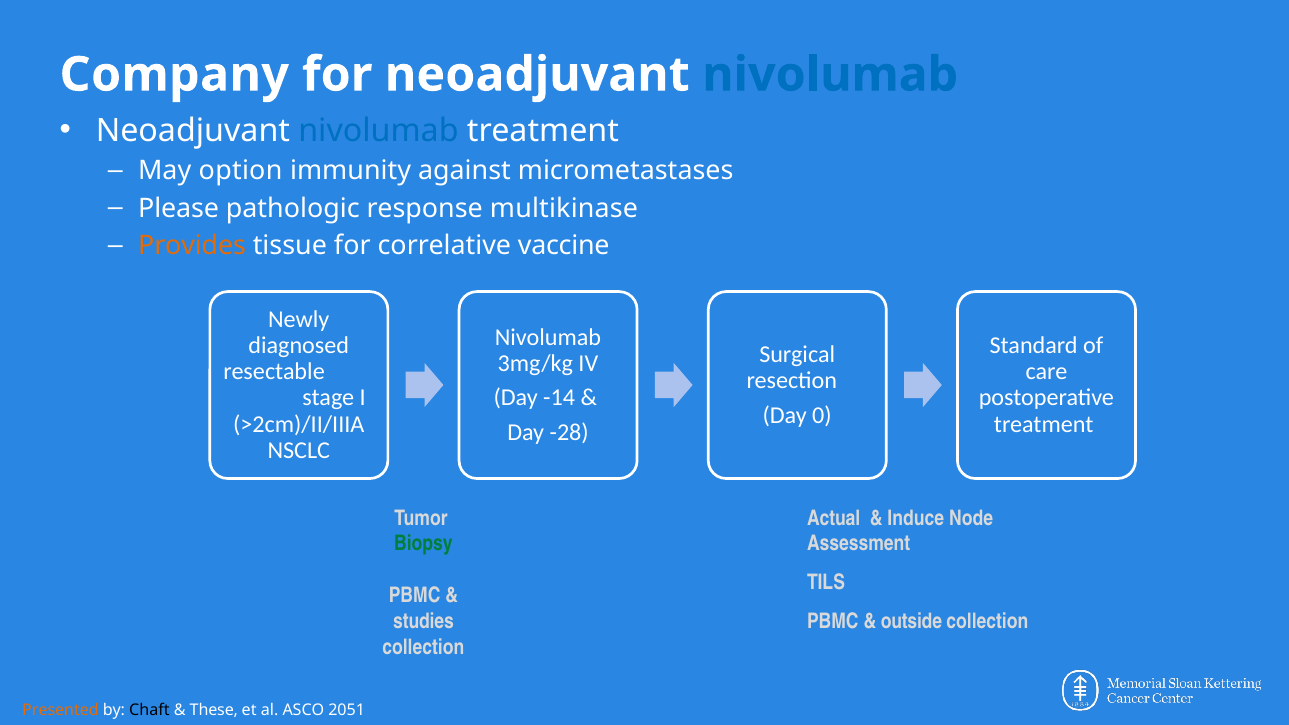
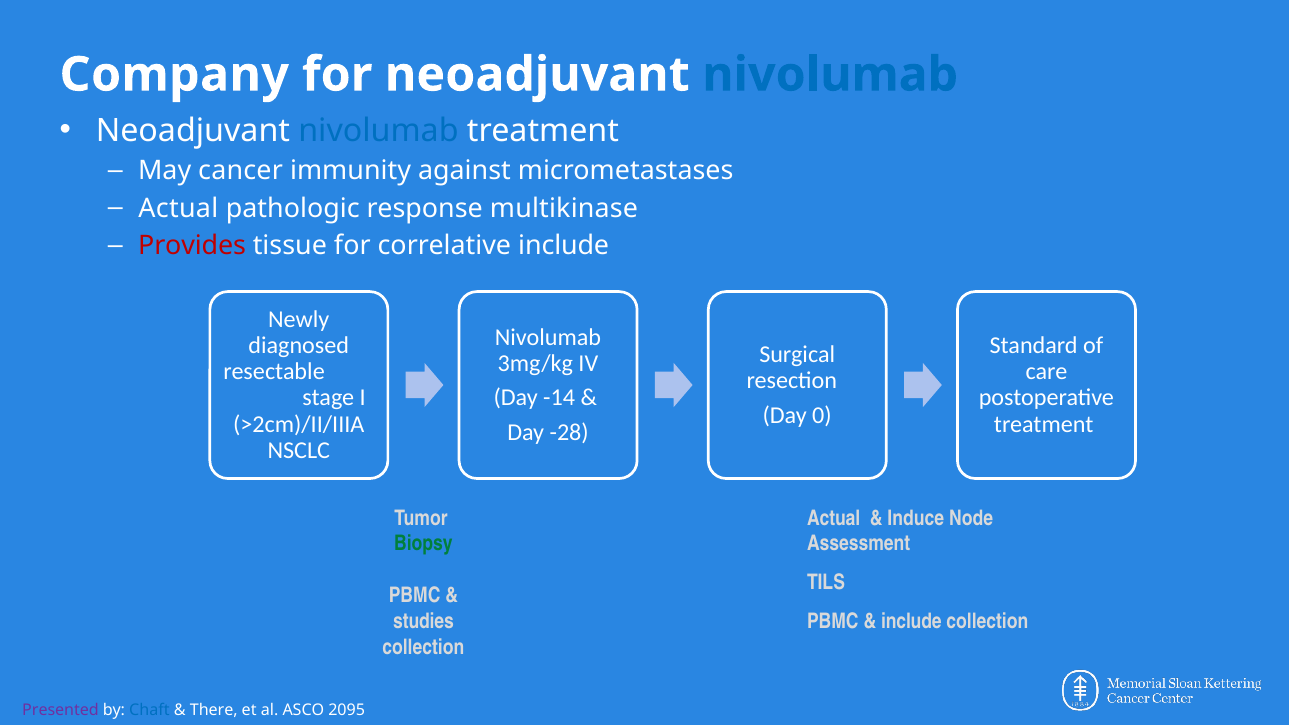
option: option -> cancer
Please at (179, 208): Please -> Actual
Provides colour: orange -> red
correlative vaccine: vaccine -> include
outside at (911, 621): outside -> include
Presented colour: orange -> purple
Chaft colour: black -> blue
These: These -> There
2051: 2051 -> 2095
